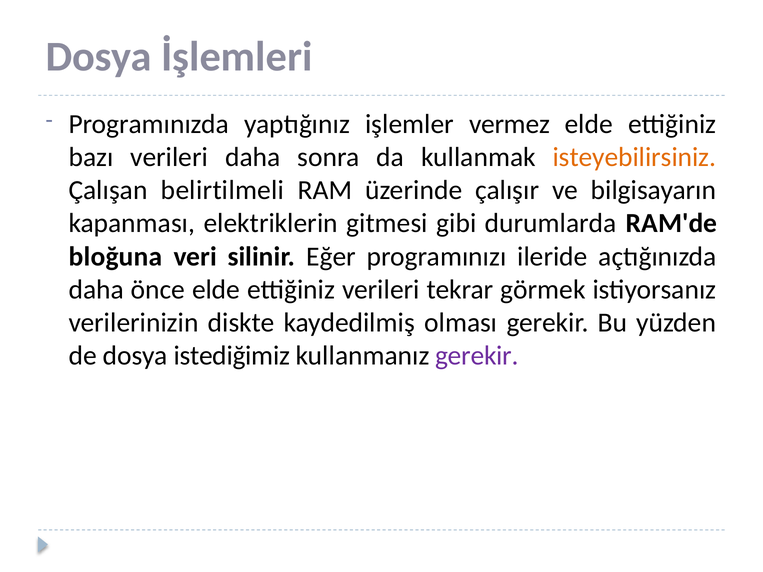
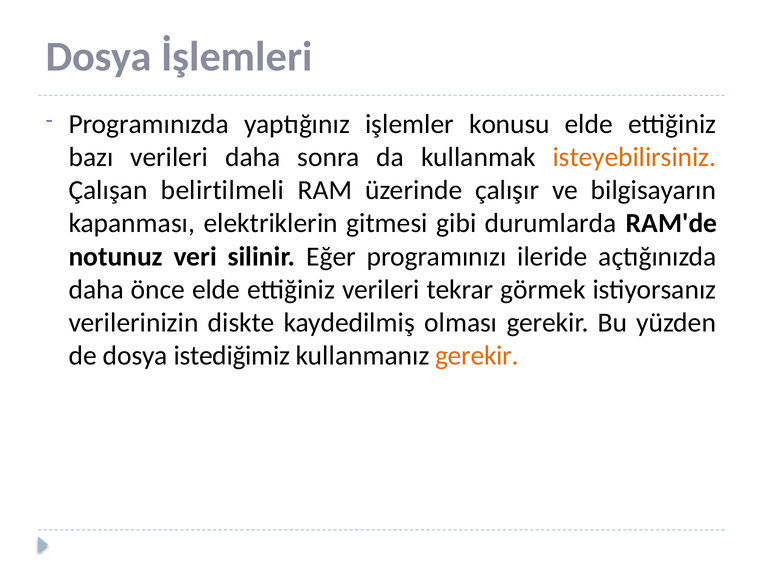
vermez: vermez -> konusu
bloğuna: bloğuna -> notunuz
gerekir at (477, 356) colour: purple -> orange
